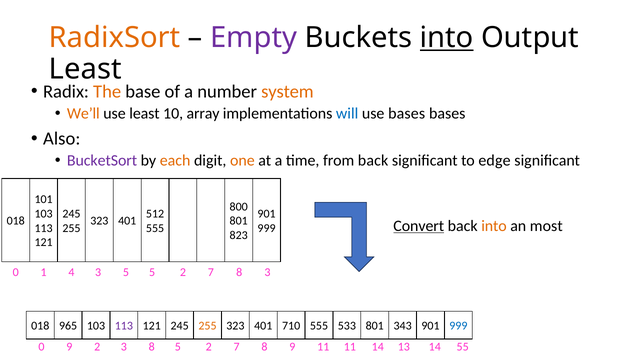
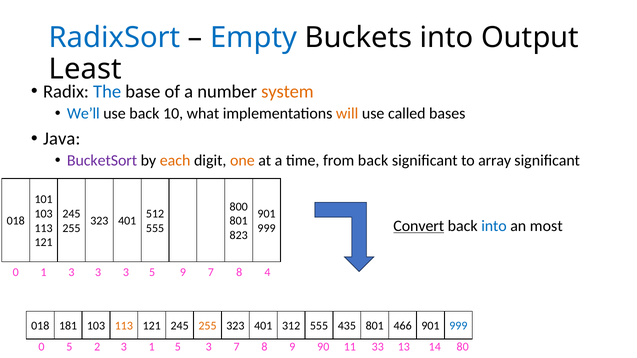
RadixSort colour: orange -> blue
Empty colour: purple -> blue
into at (447, 38) underline: present -> none
The colour: orange -> blue
We’ll colour: orange -> blue
use least: least -> back
array: array -> what
will colour: blue -> orange
use bases: bases -> called
Also: Also -> Java
edge: edge -> array
into at (494, 226) colour: orange -> blue
1 4: 4 -> 3
5 at (126, 273): 5 -> 3
2 at (183, 273): 2 -> 9
8 3: 3 -> 4
965: 965 -> 181
113 at (124, 326) colour: purple -> orange
710: 710 -> 312
533: 533 -> 435
343: 343 -> 466
0 9: 9 -> 5
3 8: 8 -> 1
2 at (209, 347): 2 -> 3
9 11: 11 -> 90
11 14: 14 -> 33
55: 55 -> 80
